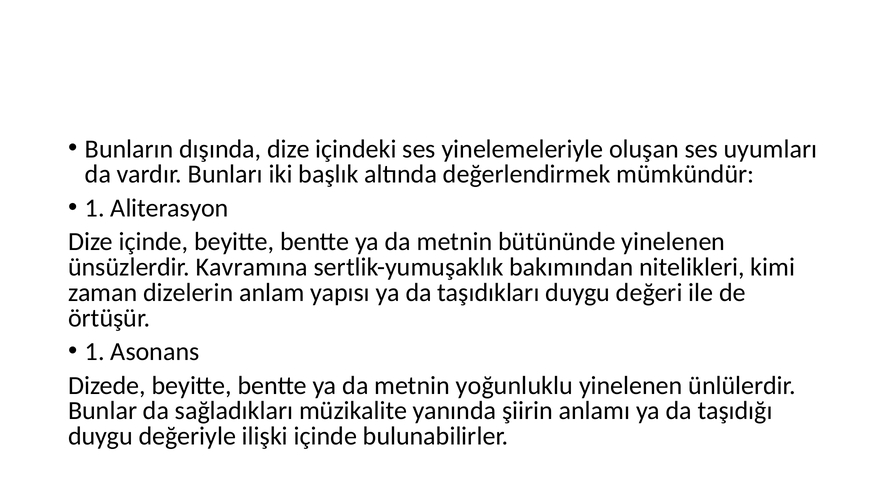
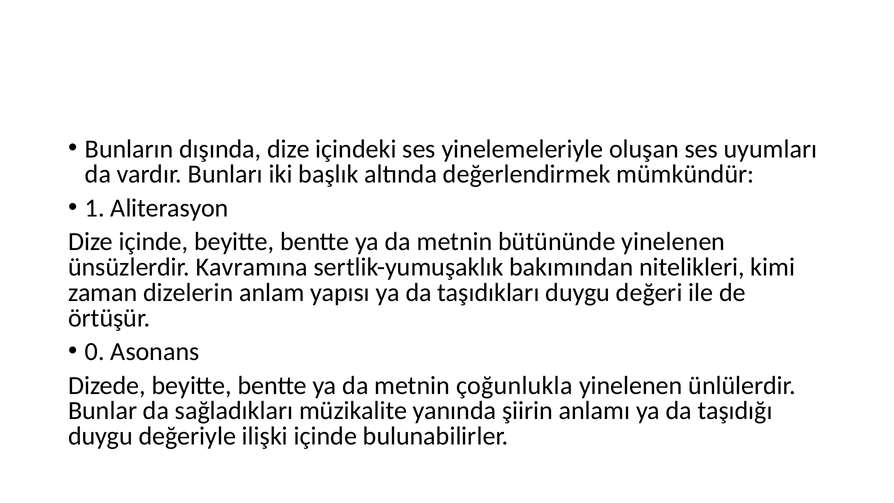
1 at (95, 352): 1 -> 0
yoğunluklu: yoğunluklu -> çoğunlukla
